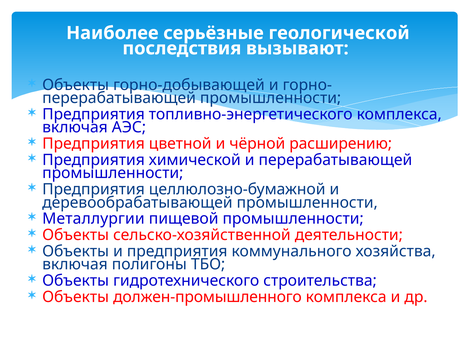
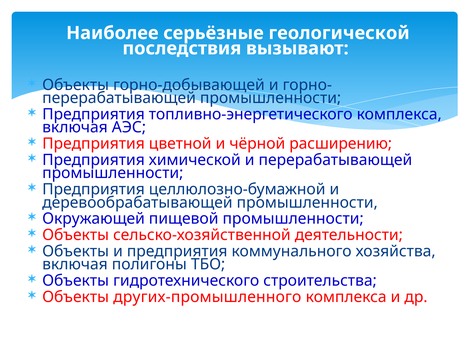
Металлургии: Металлургии -> Окружающей
должен-промышленного: должен-промышленного -> других-промышленного
